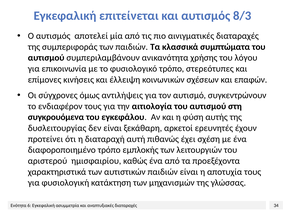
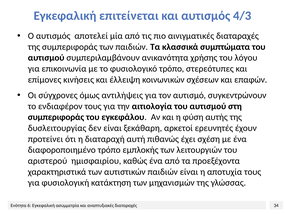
8/3: 8/3 -> 4/3
συγκρουόμενα at (56, 117): συγκρουόμενα -> συμπεριφοράς
